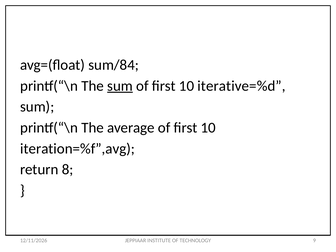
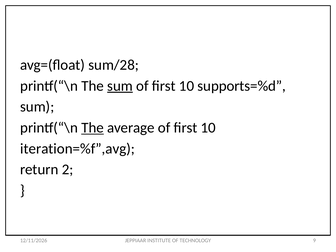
sum/84: sum/84 -> sum/28
iterative=%d: iterative=%d -> supports=%d
The at (93, 128) underline: none -> present
8: 8 -> 2
